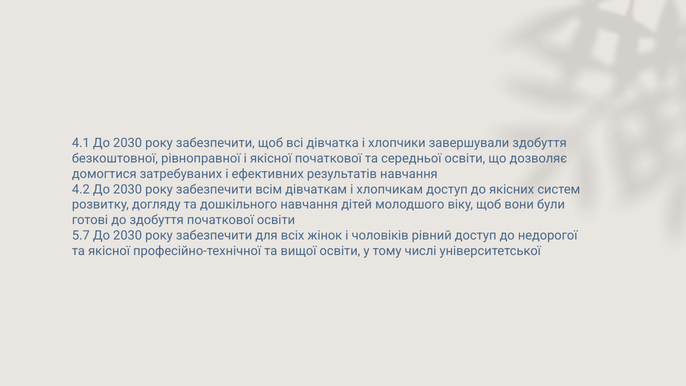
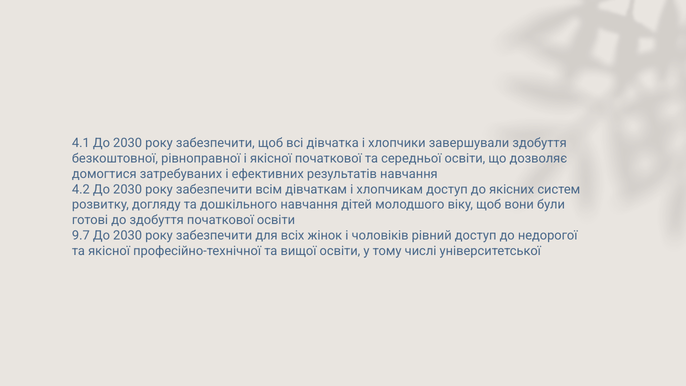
5.7: 5.7 -> 9.7
